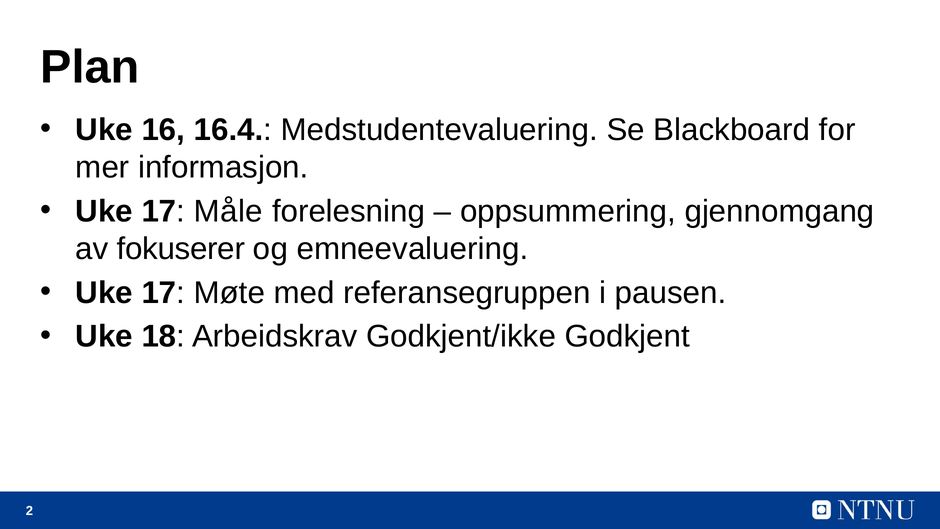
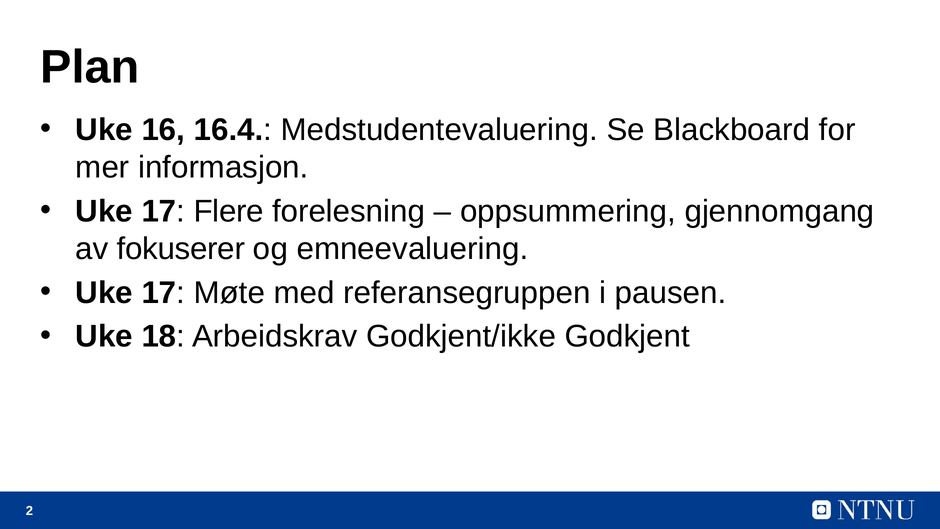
Måle: Måle -> Flere
